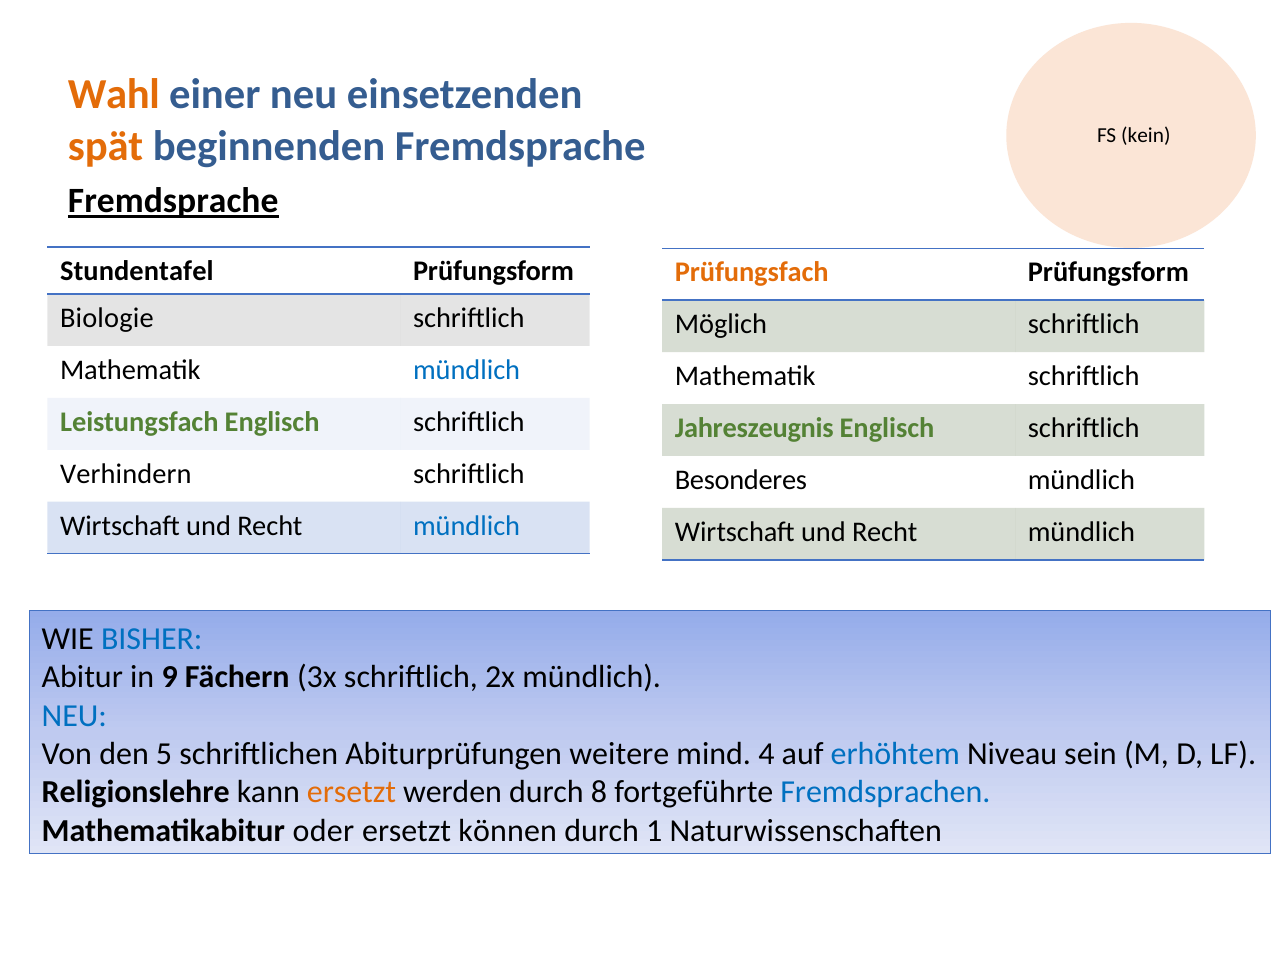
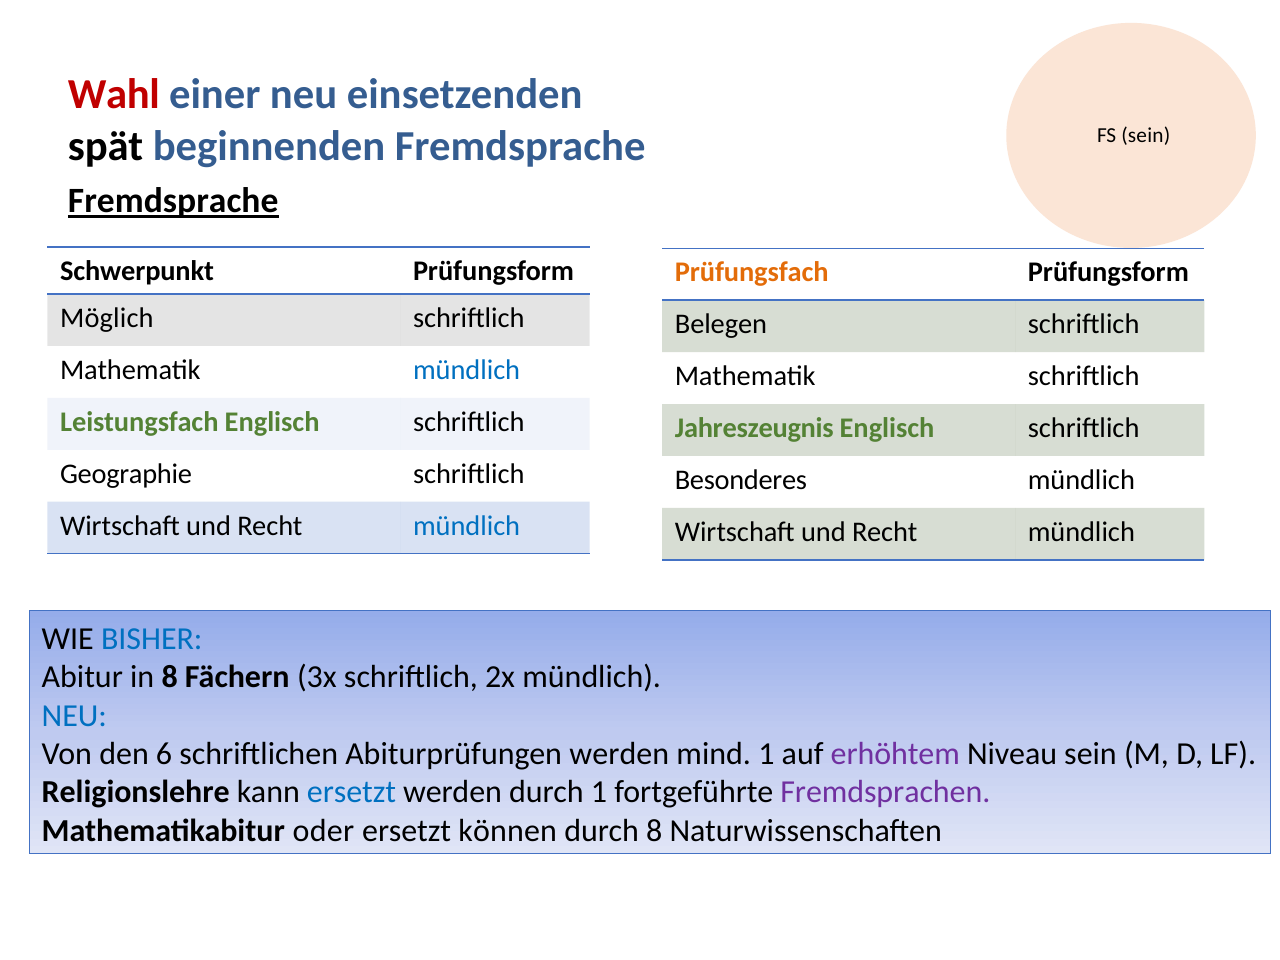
Wahl colour: orange -> red
FS kein: kein -> sein
spät colour: orange -> black
Stundentafel: Stundentafel -> Schwerpunkt
Biologie: Biologie -> Möglich
Möglich: Möglich -> Belegen
Verhindern: Verhindern -> Geographie
in 9: 9 -> 8
5: 5 -> 6
Abiturprüfungen weitere: weitere -> werden
mind 4: 4 -> 1
erhöhtem colour: blue -> purple
ersetzt at (352, 792) colour: orange -> blue
durch 8: 8 -> 1
Fremdsprachen colour: blue -> purple
durch 1: 1 -> 8
